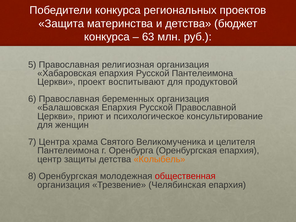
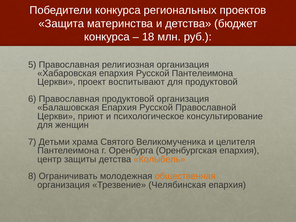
63: 63 -> 18
Православная беременных: беременных -> продуктовой
Центра: Центра -> Детьми
8 Оренбургская: Оренбургская -> Ограничивать
общественная colour: red -> orange
